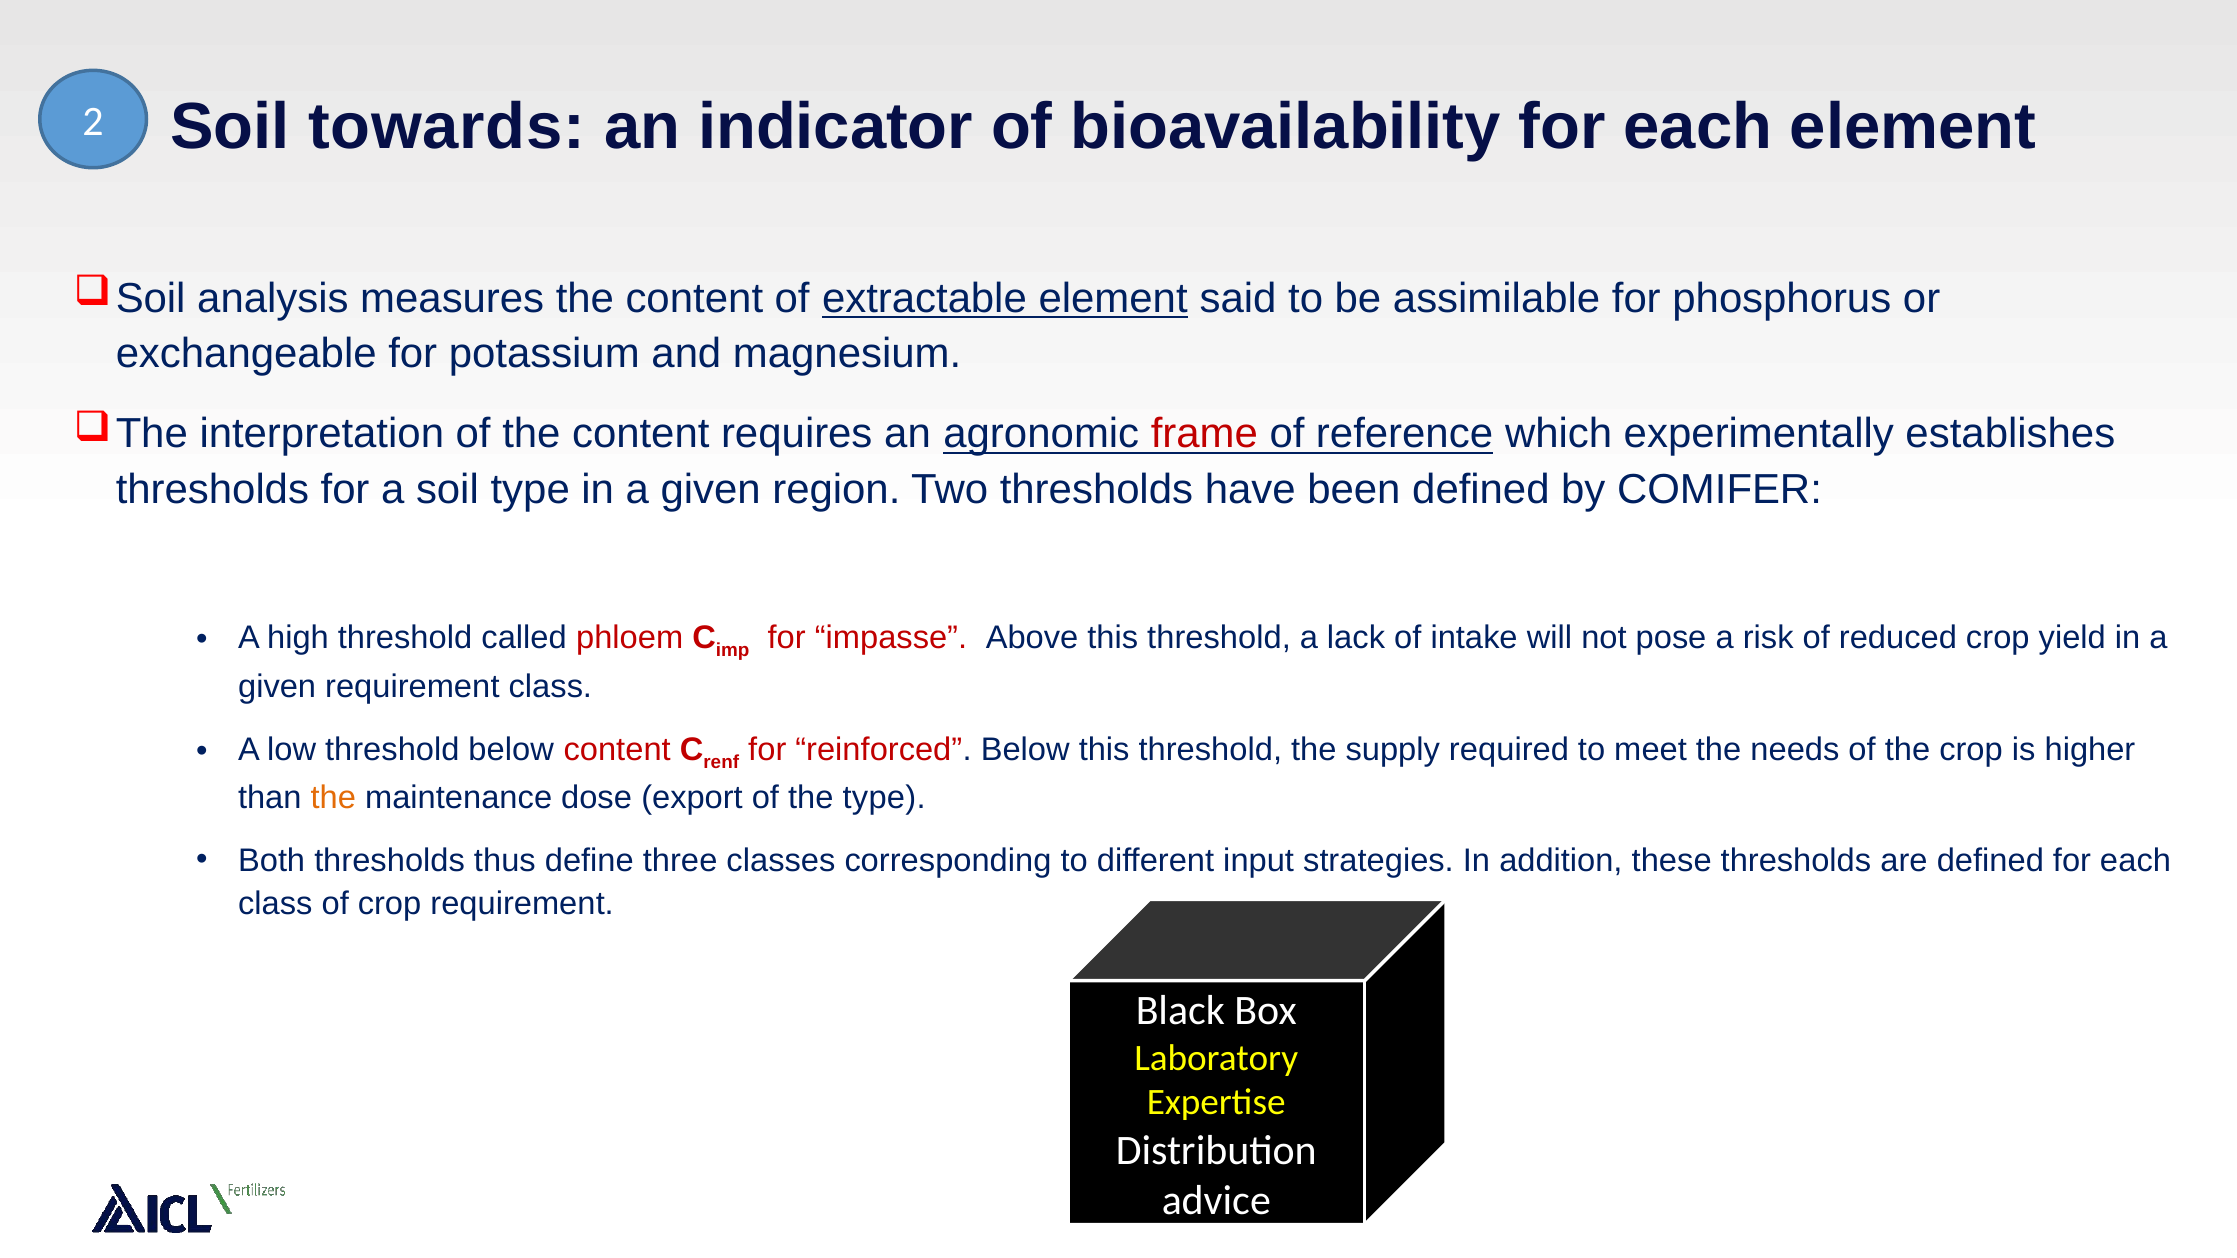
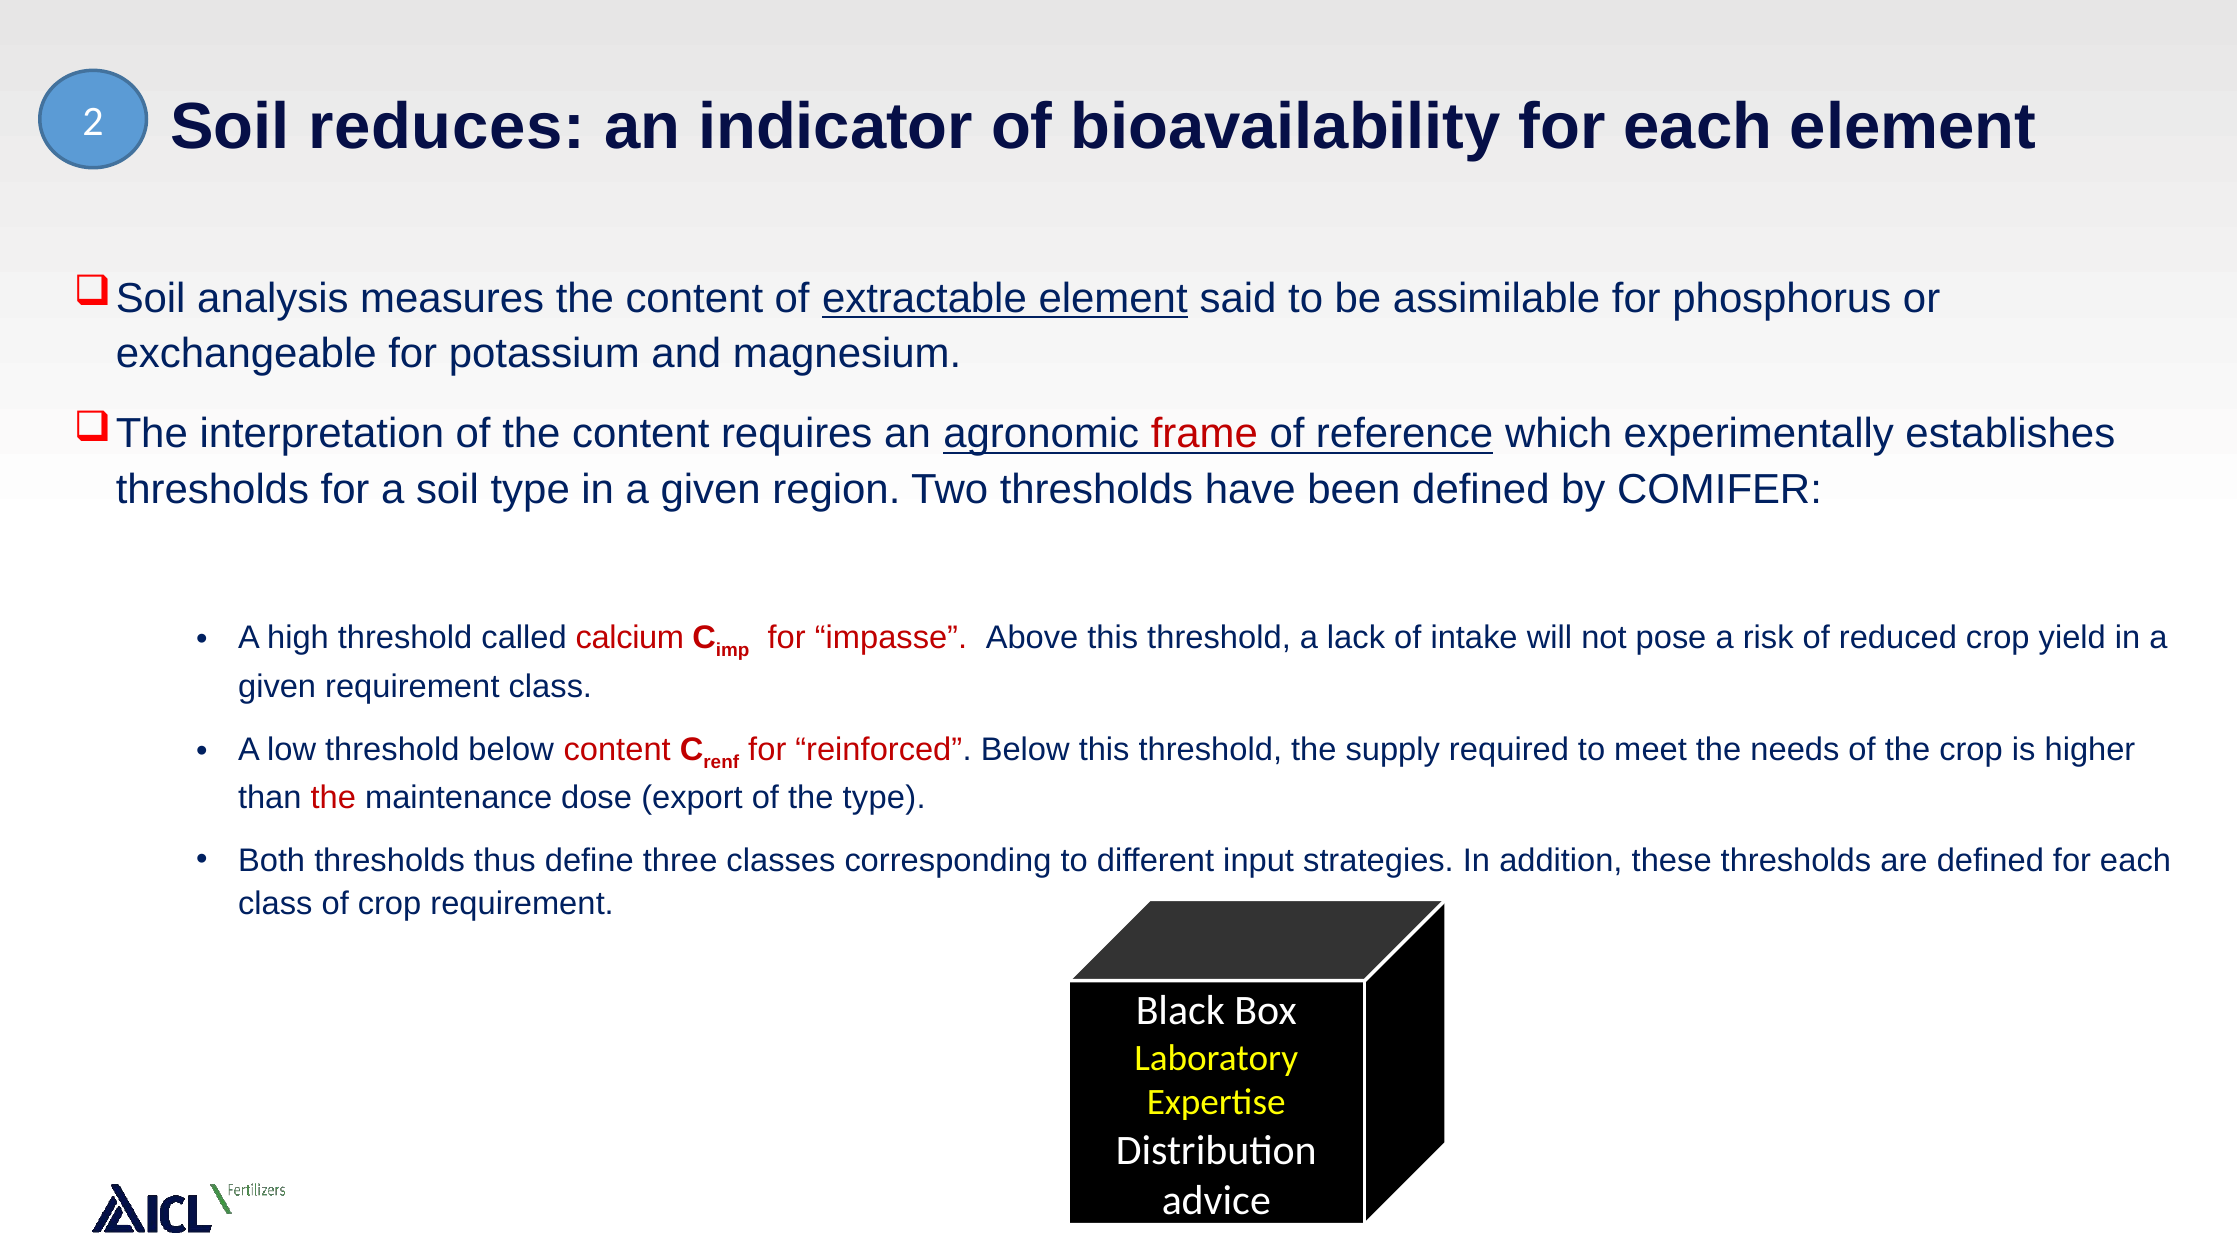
towards: towards -> reduces
phloem: phloem -> calcium
the at (333, 798) colour: orange -> red
